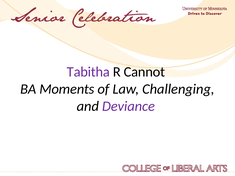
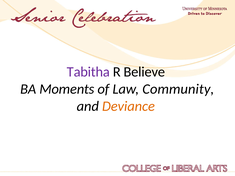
Cannot: Cannot -> Believe
Challenging: Challenging -> Community
Deviance colour: purple -> orange
